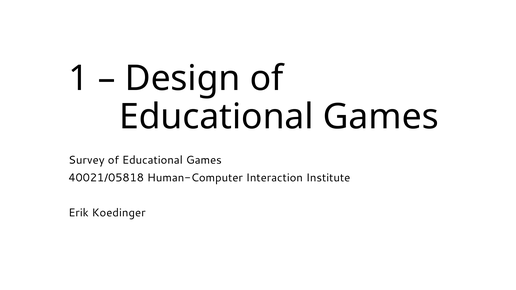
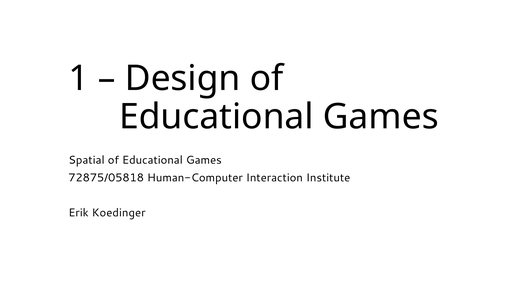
Survey: Survey -> Spatial
40021/05818: 40021/05818 -> 72875/05818
